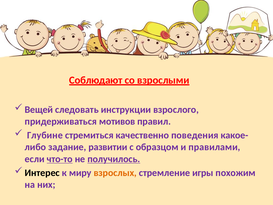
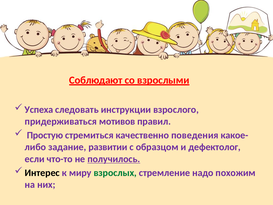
Вещей: Вещей -> Успеха
Глубине: Глубине -> Простую
правилами: правилами -> дефектолог
что-то underline: present -> none
взрослых colour: orange -> green
игры: игры -> надо
